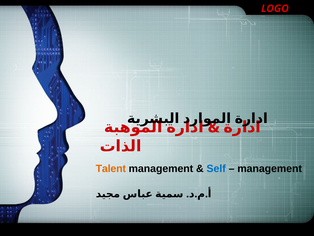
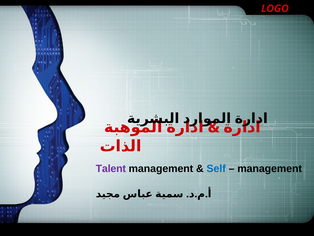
Talent colour: orange -> purple
